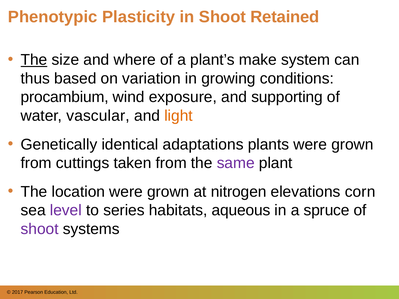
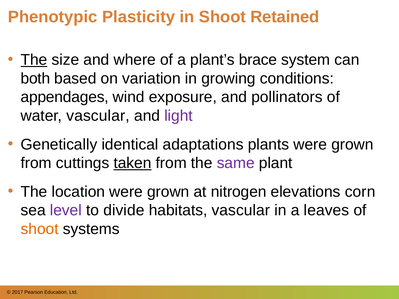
make: make -> brace
thus: thus -> both
procambium: procambium -> appendages
supporting: supporting -> pollinators
light colour: orange -> purple
taken underline: none -> present
series: series -> divide
habitats aqueous: aqueous -> vascular
spruce: spruce -> leaves
shoot at (40, 229) colour: purple -> orange
